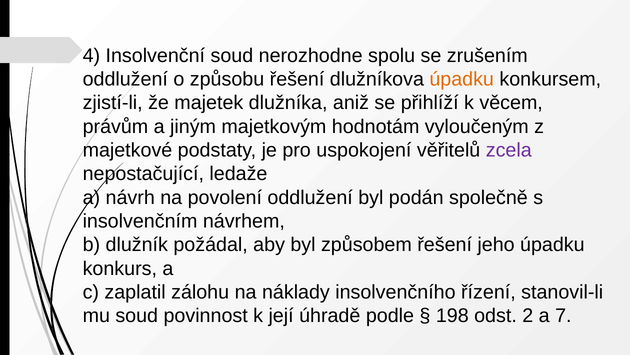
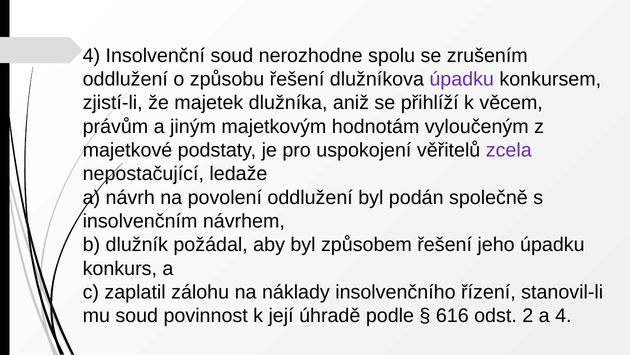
úpadku at (462, 79) colour: orange -> purple
198: 198 -> 616
a 7: 7 -> 4
